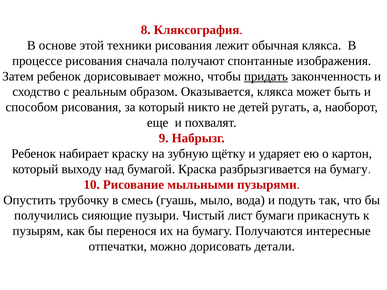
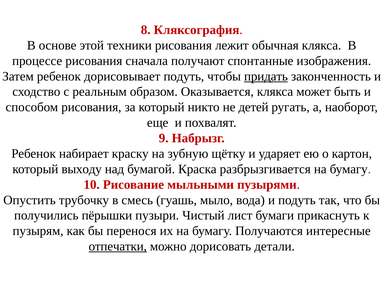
дорисовывает можно: можно -> подуть
сияющие: сияющие -> пёрышки
отпечатки underline: none -> present
